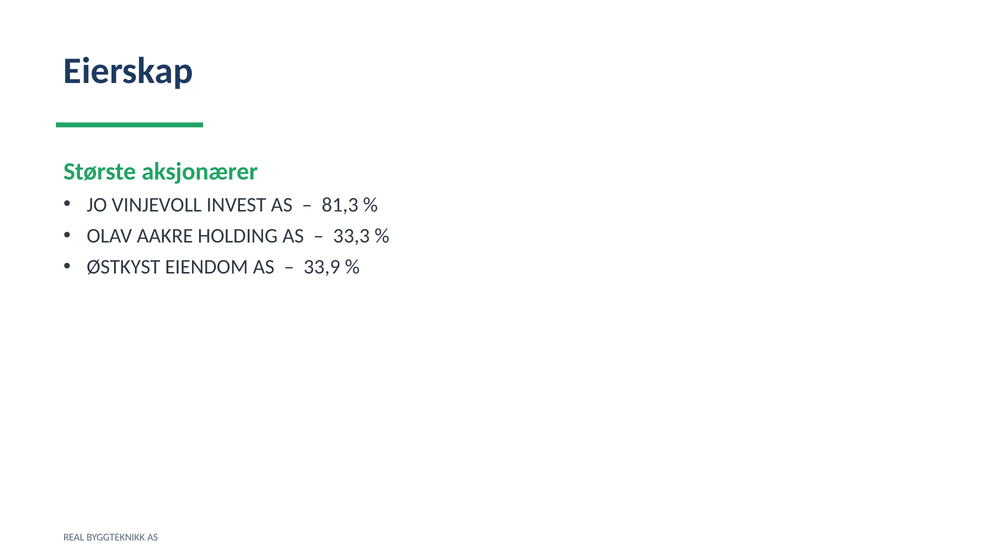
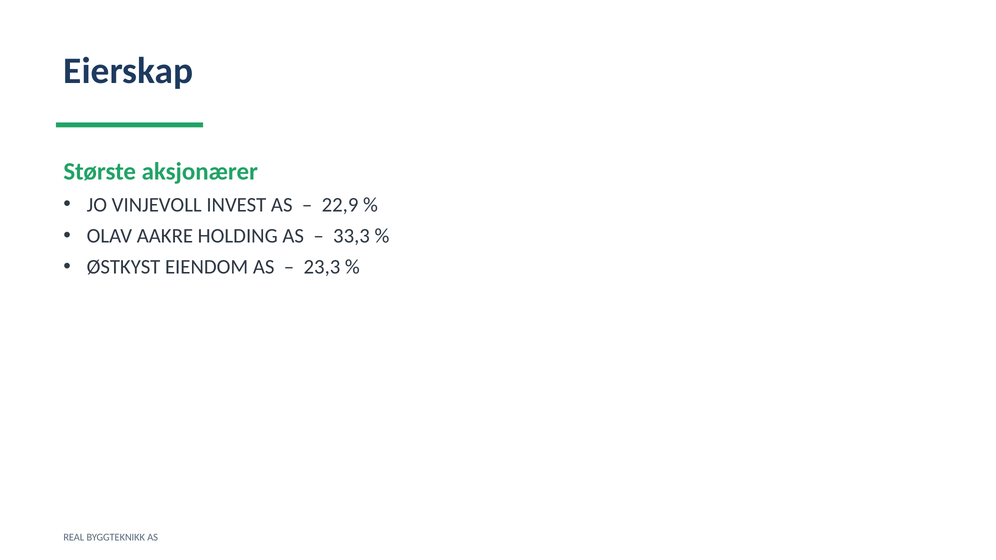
81,3: 81,3 -> 22,9
33,9: 33,9 -> 23,3
